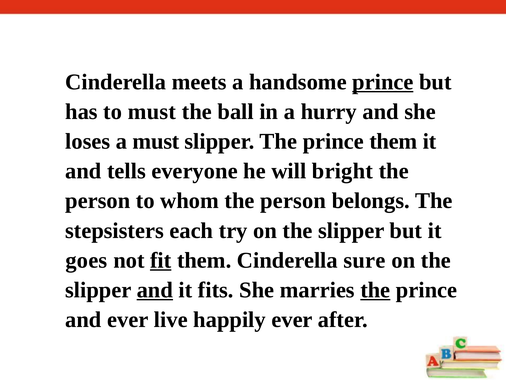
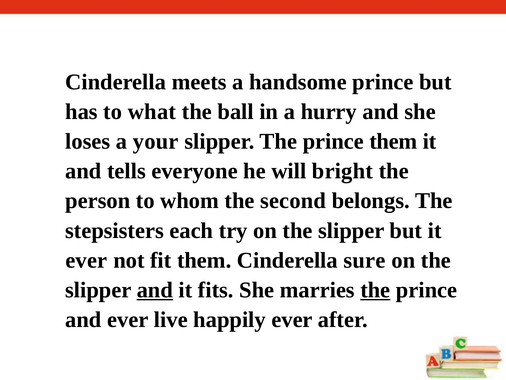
prince at (383, 82) underline: present -> none
to must: must -> what
a must: must -> your
whom the person: person -> second
goes at (86, 260): goes -> ever
fit underline: present -> none
